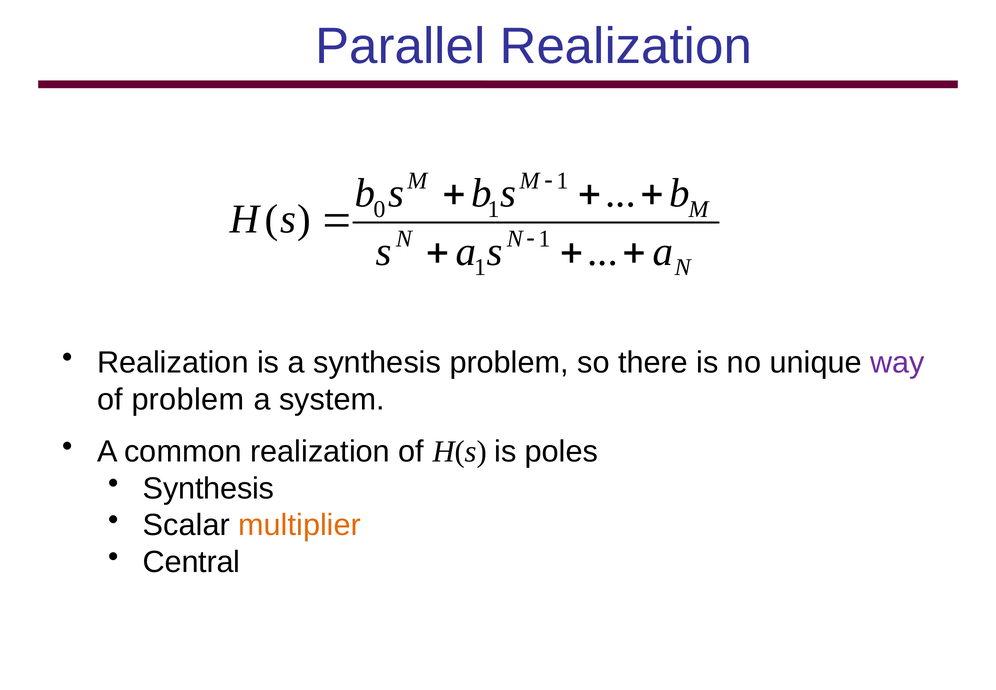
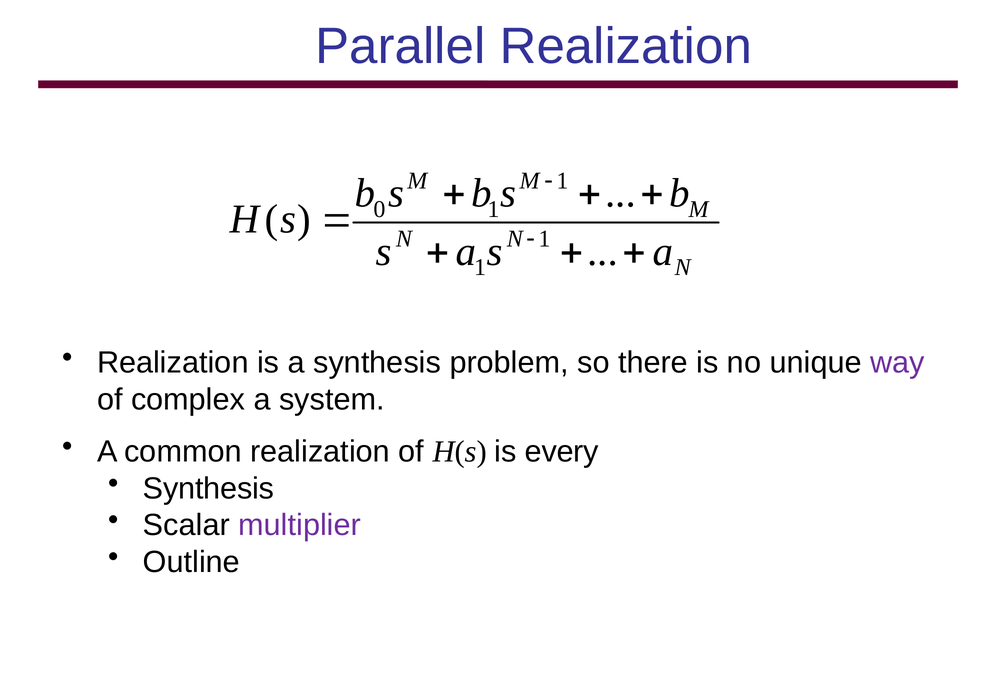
of problem: problem -> complex
poles: poles -> every
multiplier colour: orange -> purple
Central: Central -> Outline
